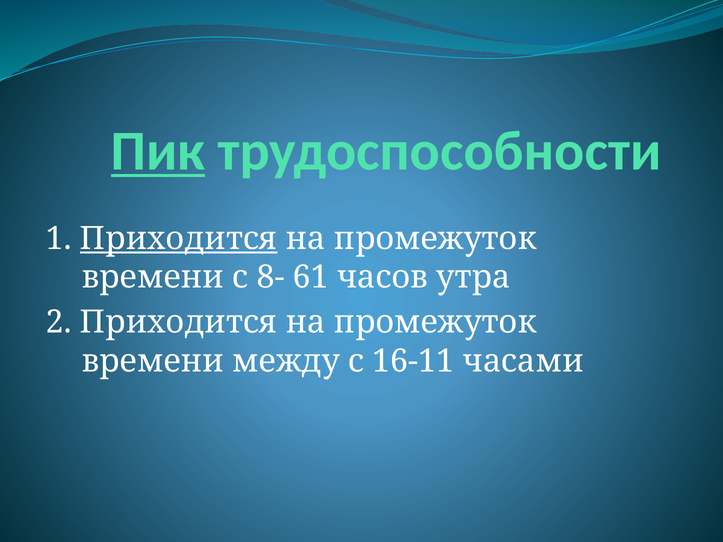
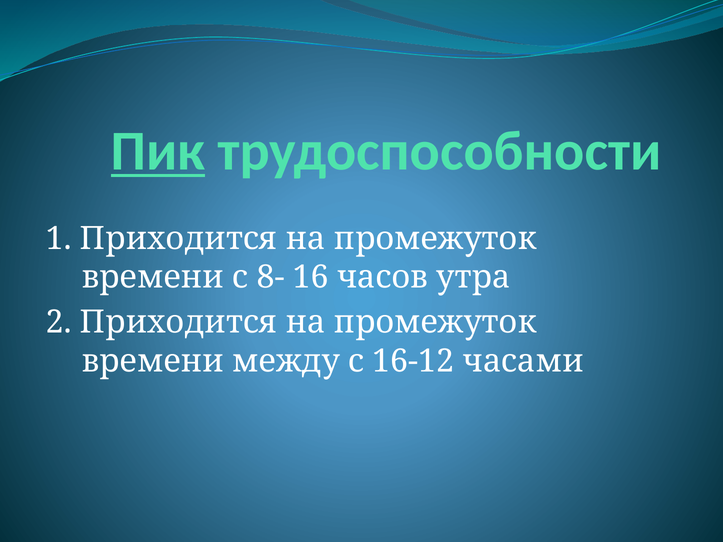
Приходится at (179, 239) underline: present -> none
61: 61 -> 16
16-11: 16-11 -> 16-12
